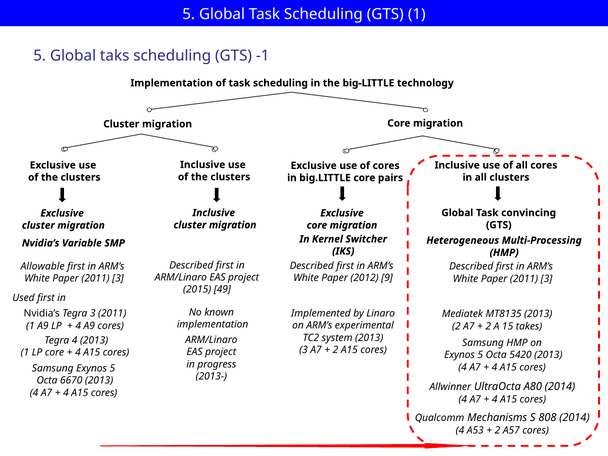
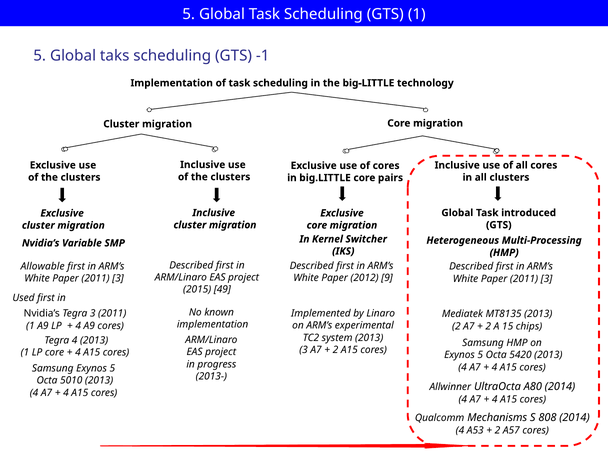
convincing: convincing -> introduced
takes: takes -> chips
6670: 6670 -> 5010
